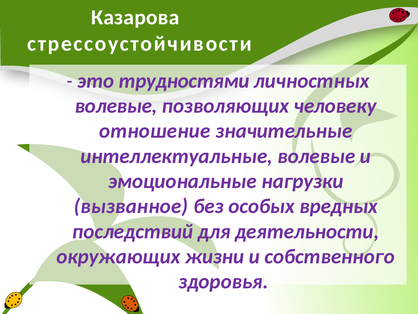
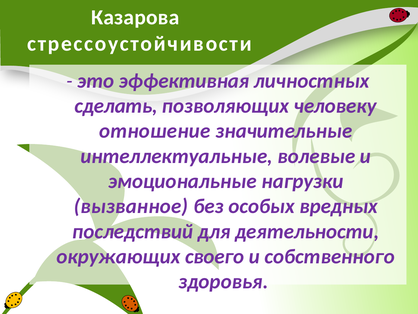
трудностями: трудностями -> эффективная
волевые at (116, 106): волевые -> сделать
жизни: жизни -> своего
